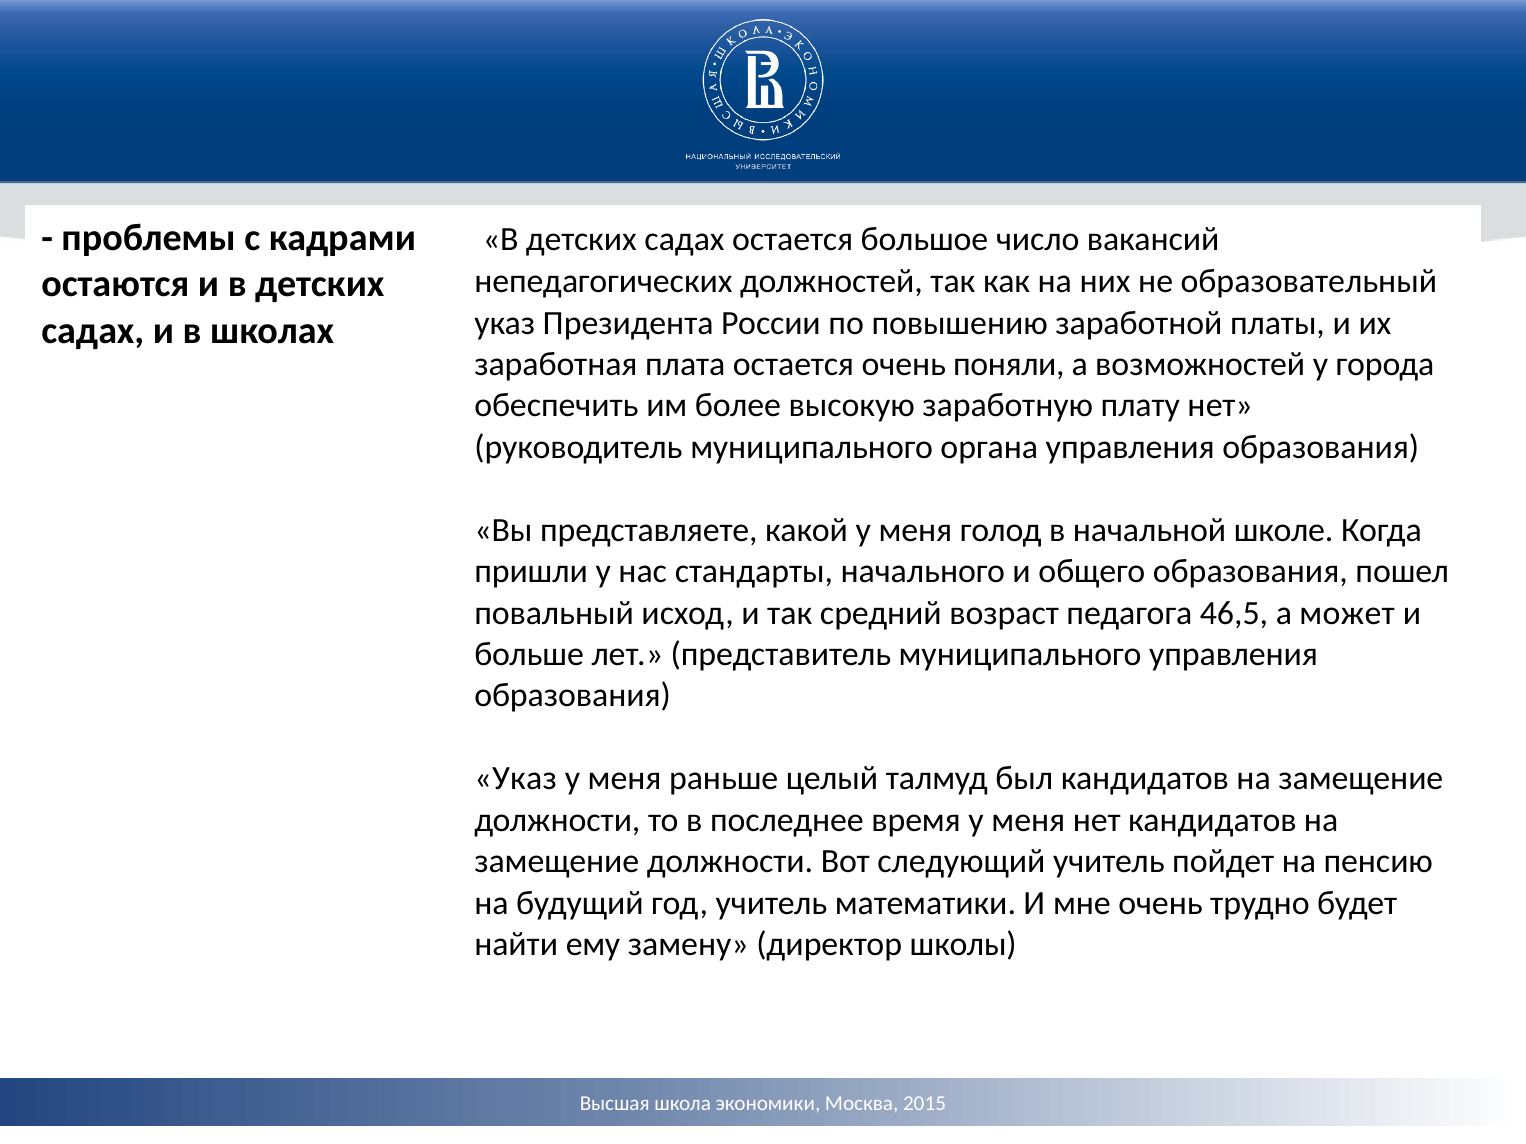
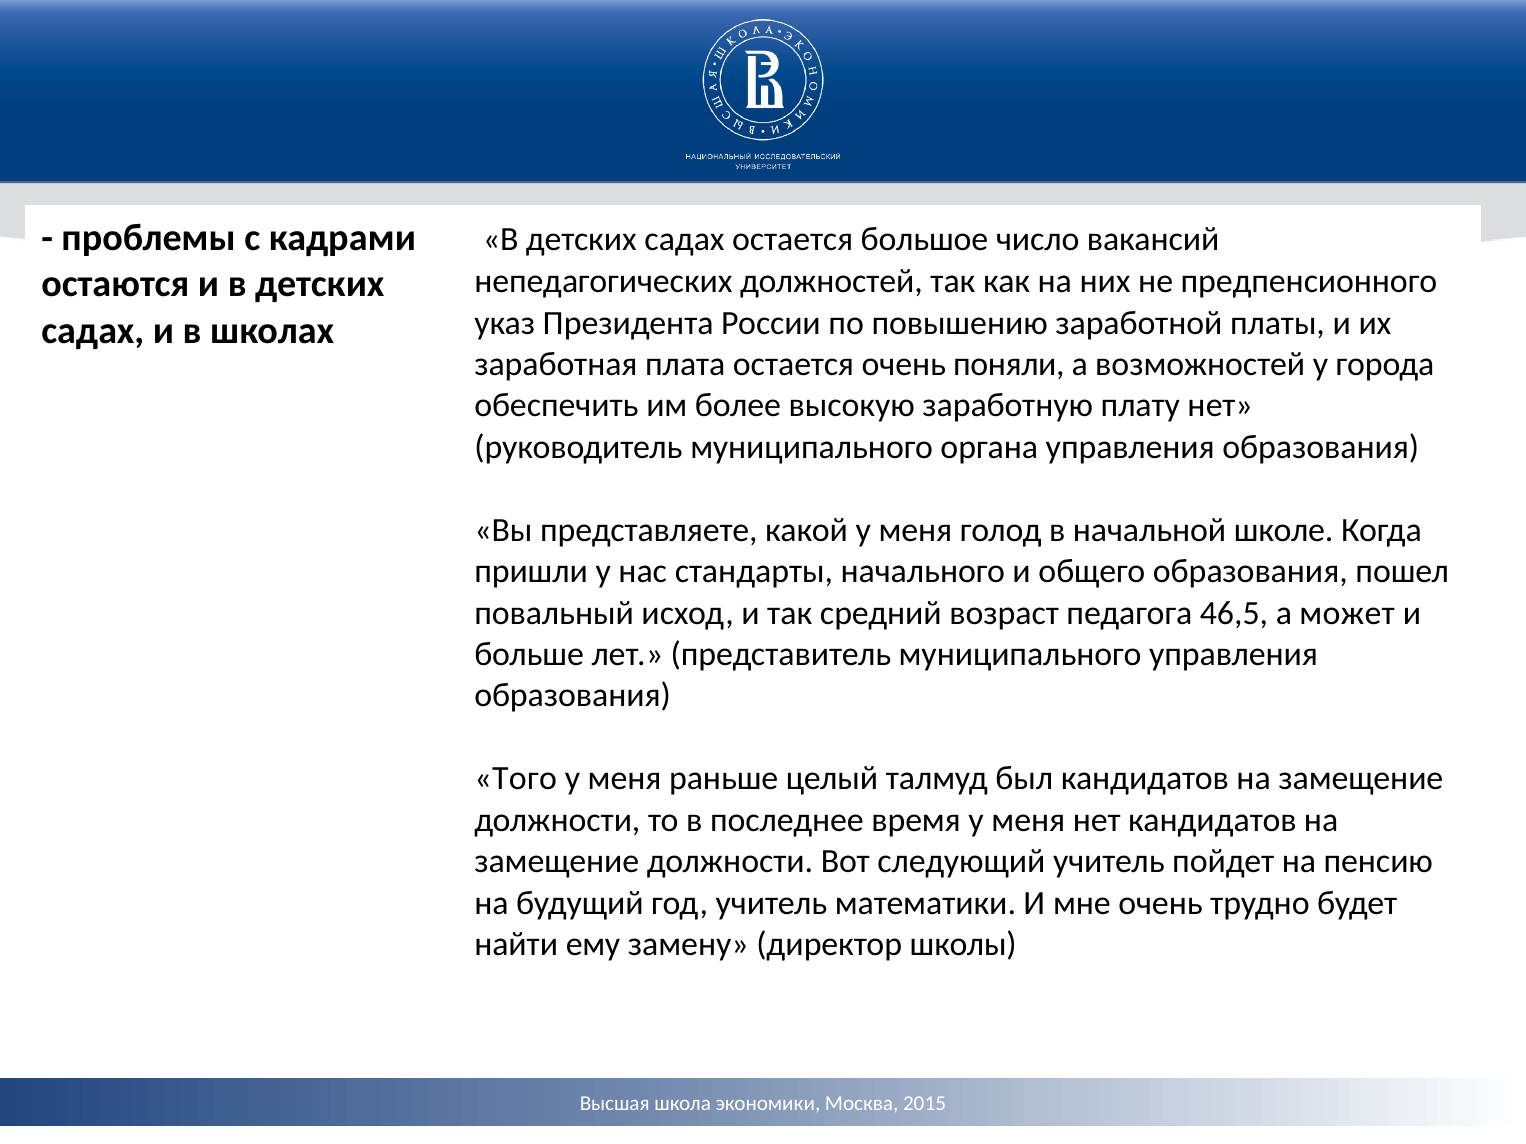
образовательный: образовательный -> предпенсионного
Указ at (516, 779): Указ -> Того
